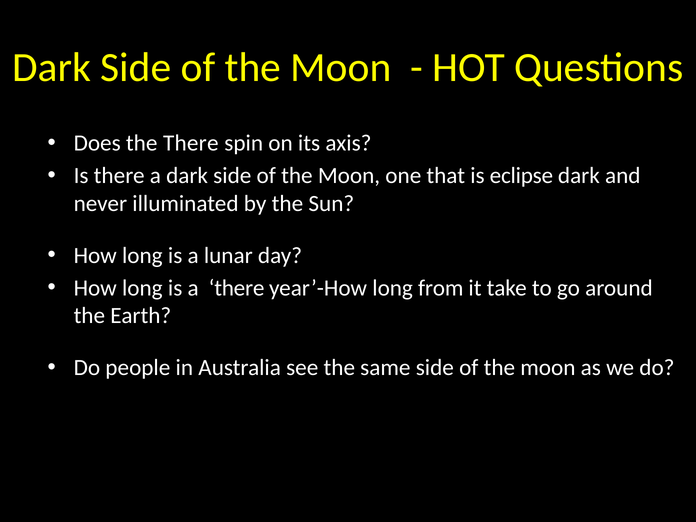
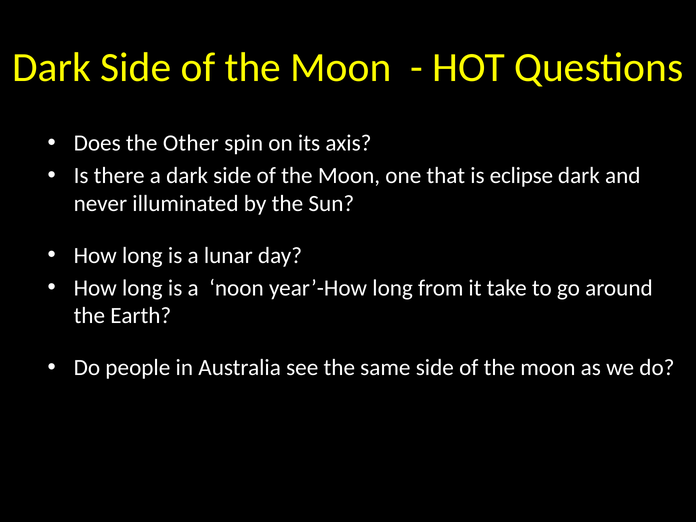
the There: There -> Other
a there: there -> noon
